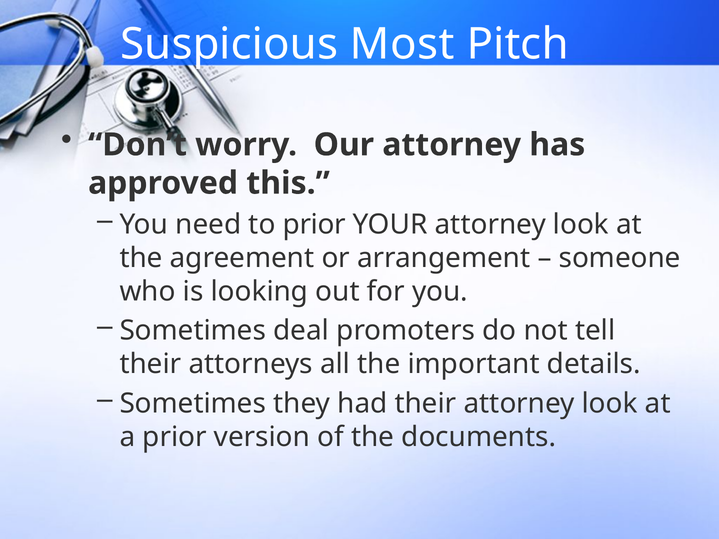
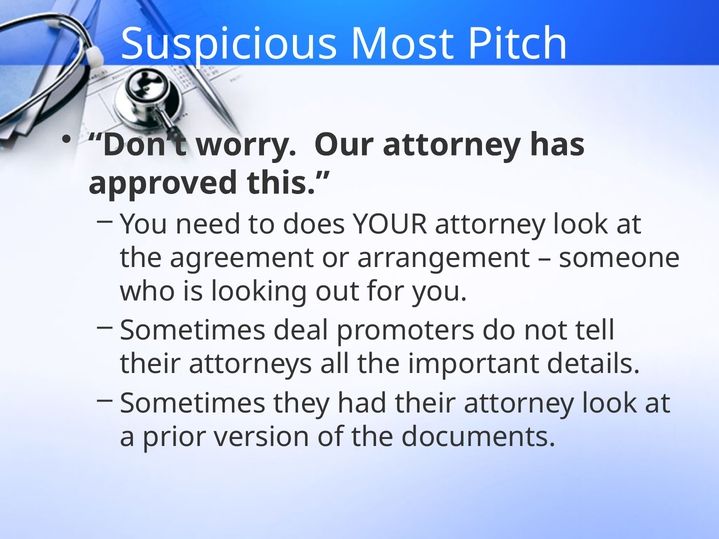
to prior: prior -> does
